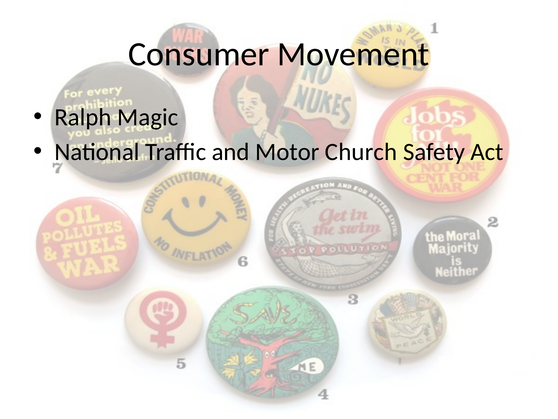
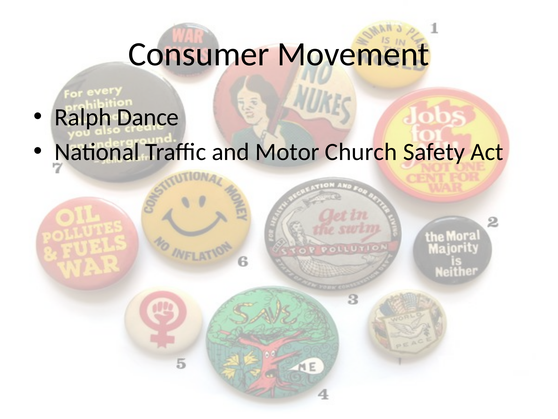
Magic: Magic -> Dance
